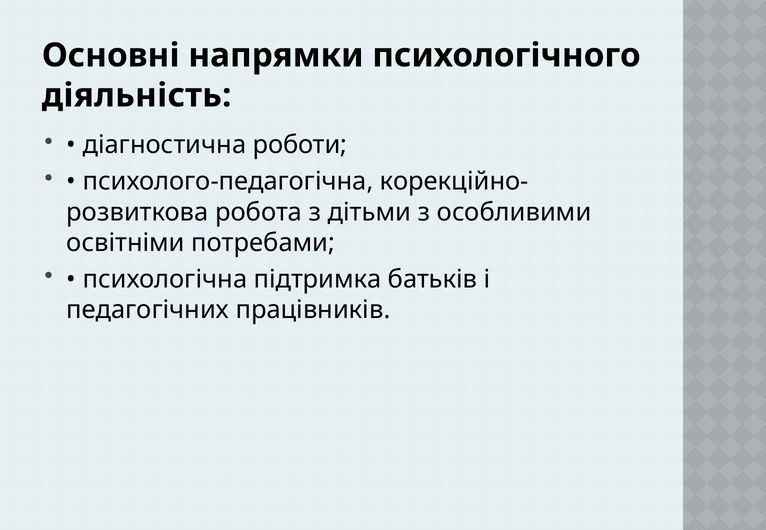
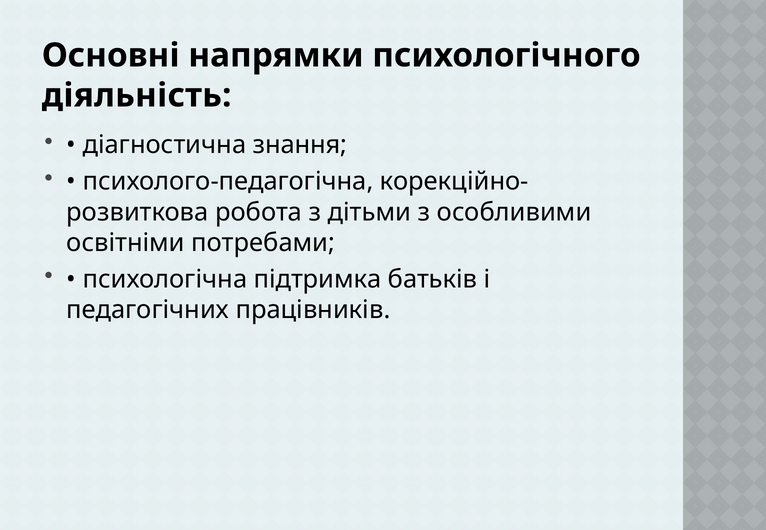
роботи: роботи -> знання
